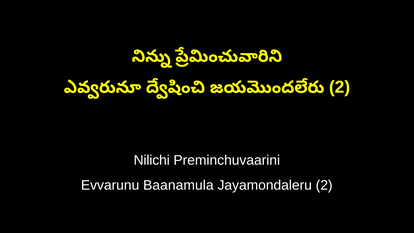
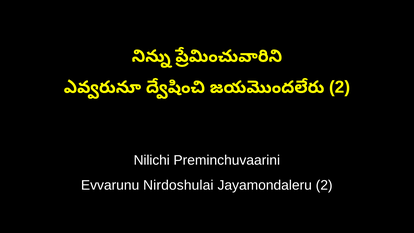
Baanamula: Baanamula -> Nirdoshulai
